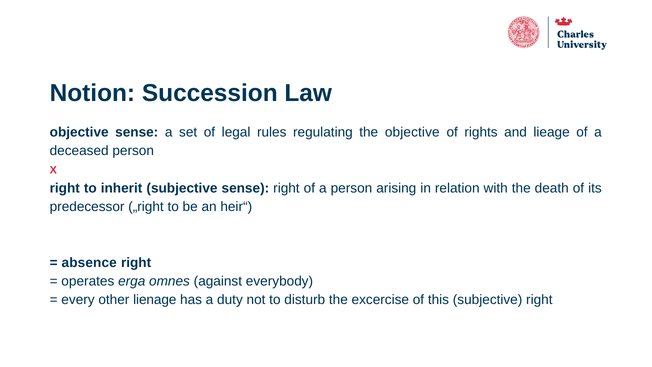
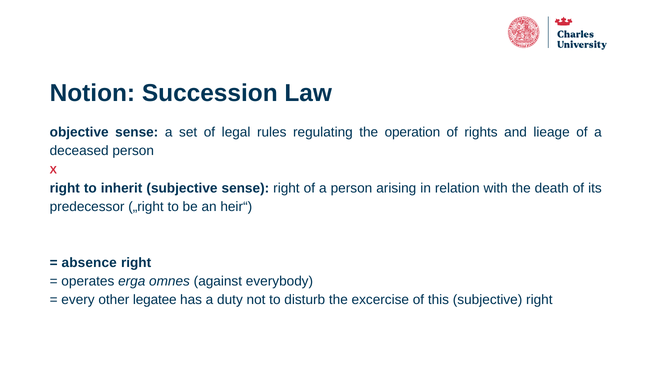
the objective: objective -> operation
lienage: lienage -> legatee
